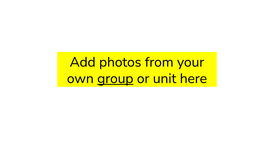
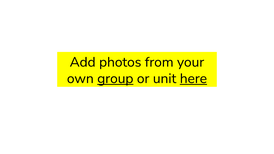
here underline: none -> present
